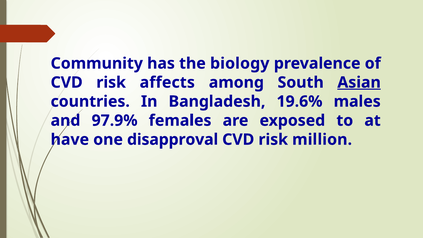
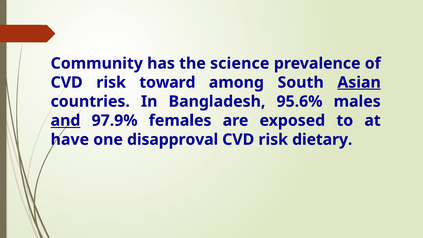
biology: biology -> science
affects: affects -> toward
19.6%: 19.6% -> 95.6%
and underline: none -> present
million: million -> dietary
